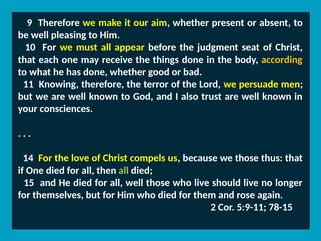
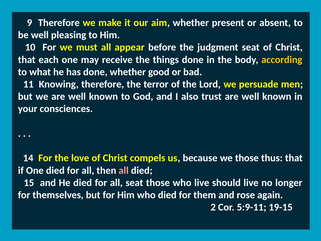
all at (124, 170) colour: light green -> pink
all well: well -> seat
78-15: 78-15 -> 19-15
